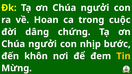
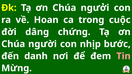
ngưởi at (43, 44): ngưởi -> người
khôn: khôn -> danh
Tin colour: yellow -> pink
